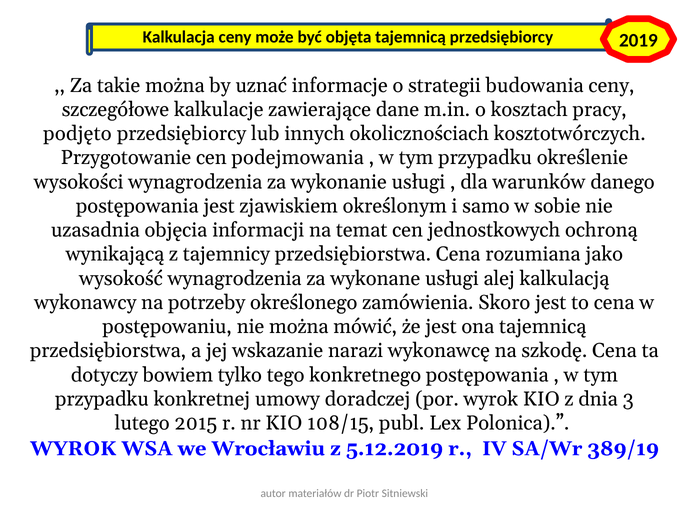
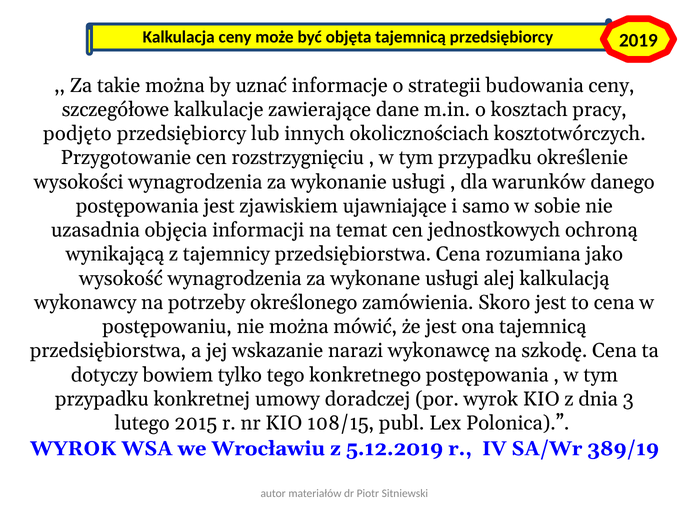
podejmowania: podejmowania -> rozstrzygnięciu
określonym: określonym -> ujawniające
